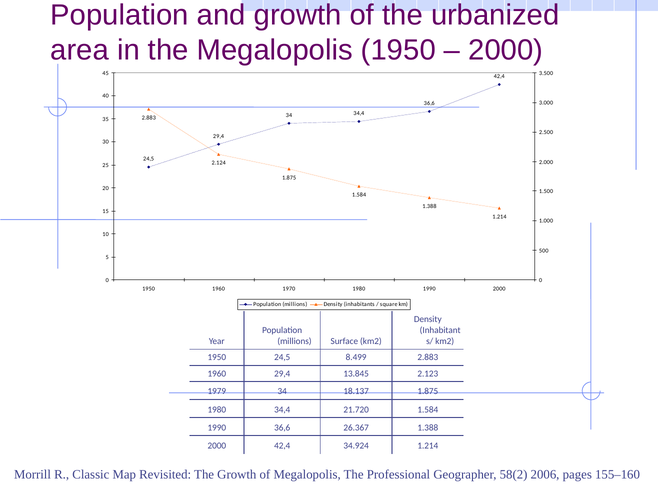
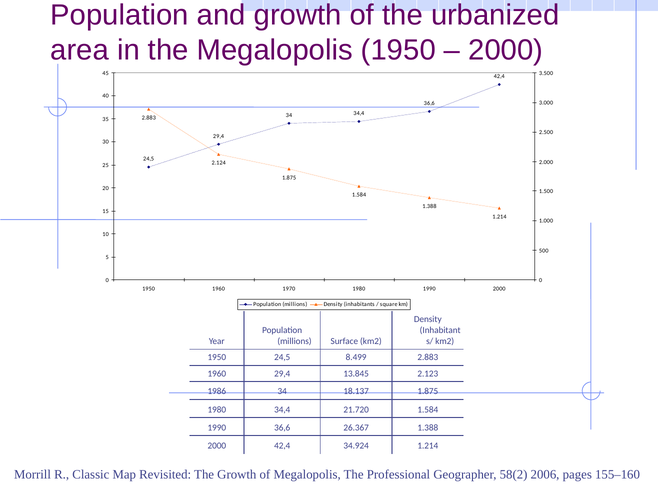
1979: 1979 -> 1986
